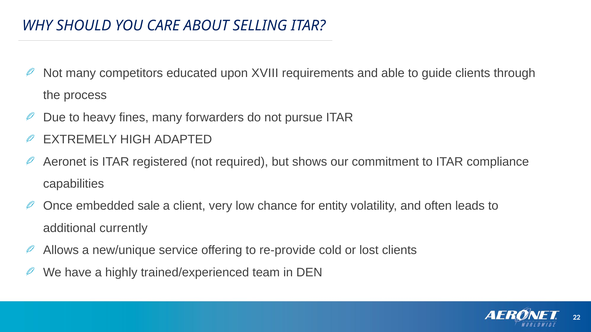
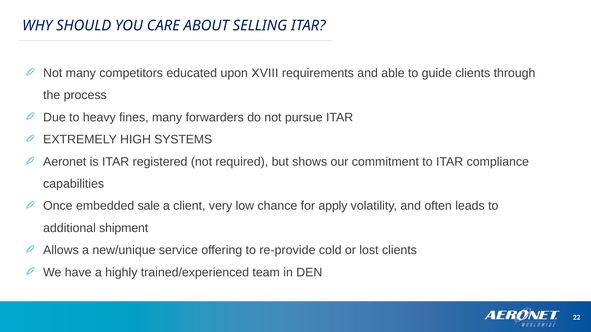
ADAPTED: ADAPTED -> SYSTEMS
entity: entity -> apply
currently: currently -> shipment
